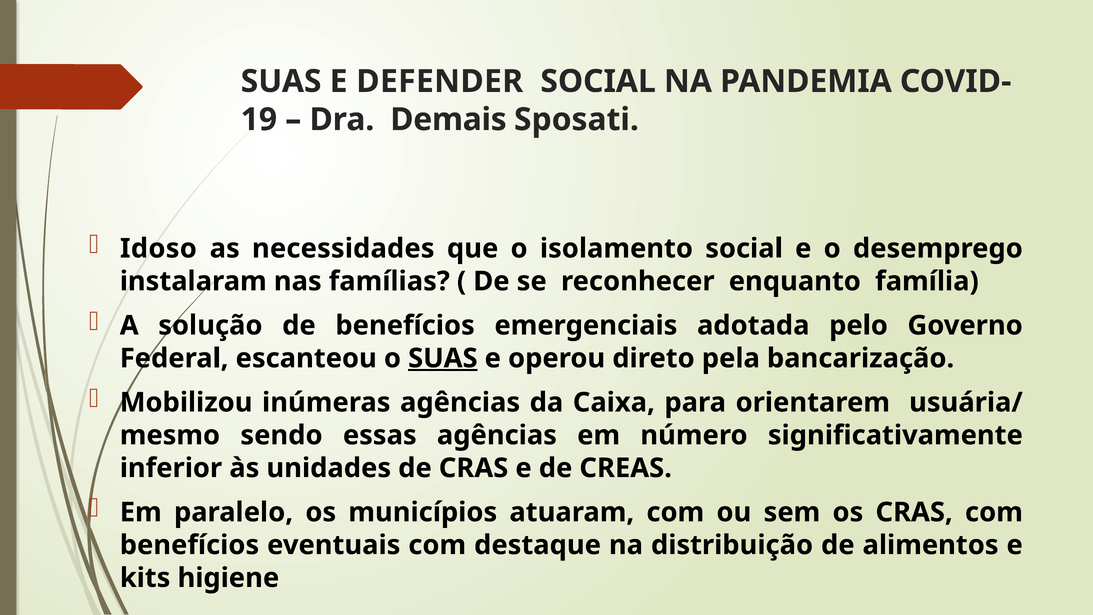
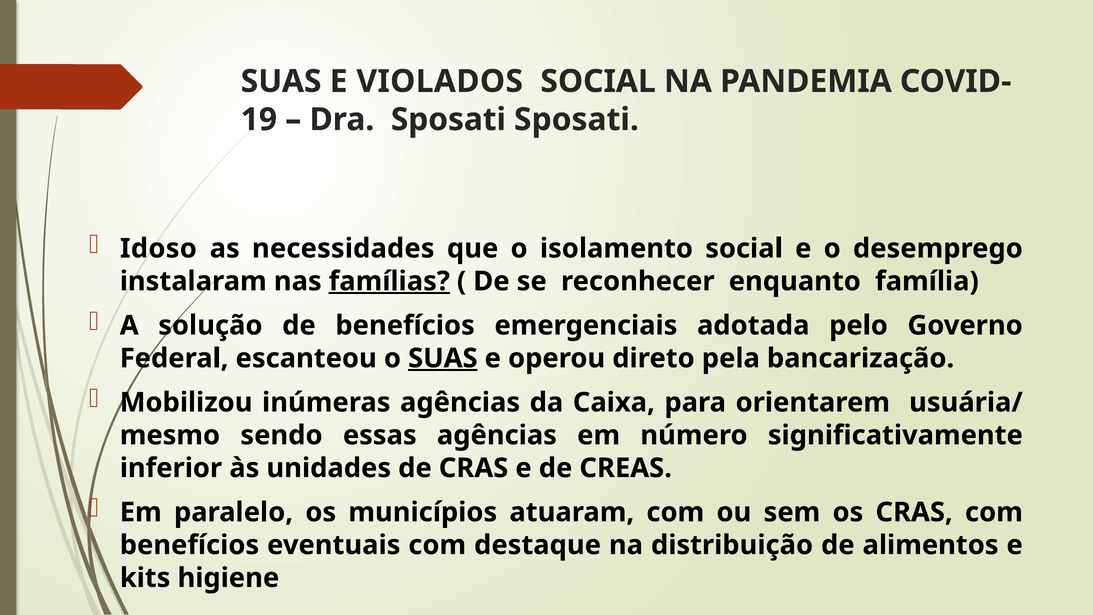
DEFENDER: DEFENDER -> VIOLADOS
Dra Demais: Demais -> Sposati
famílias underline: none -> present
